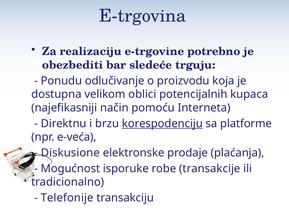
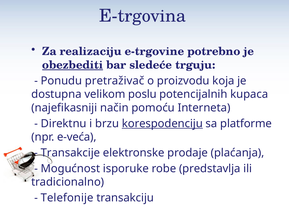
obezbediti underline: none -> present
odlučivanje: odlučivanje -> pretraživač
oblici: oblici -> poslu
Diskusione: Diskusione -> Transakcije
transakcije: transakcije -> predstavlja
